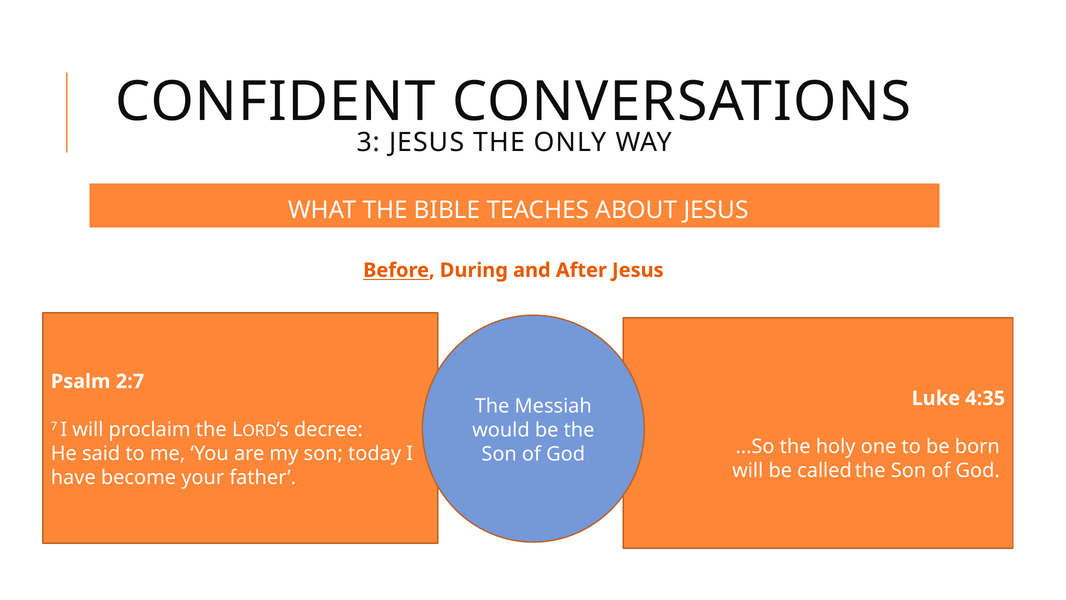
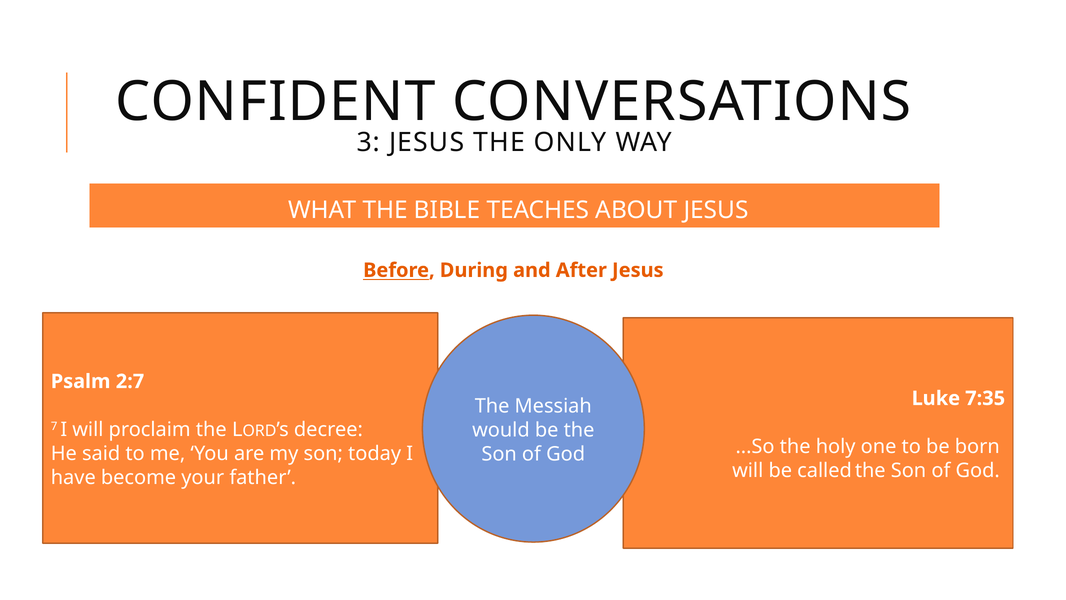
4:35: 4:35 -> 7:35
